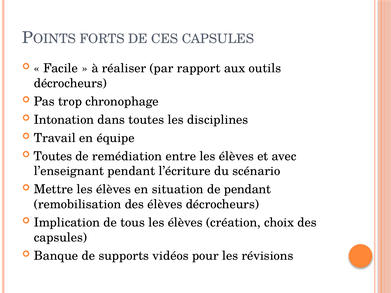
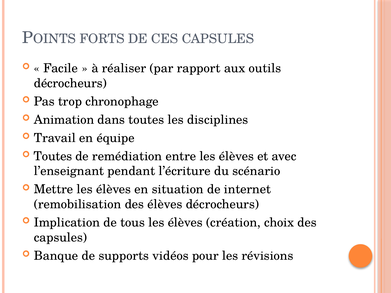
Intonation: Intonation -> Animation
de pendant: pendant -> internet
